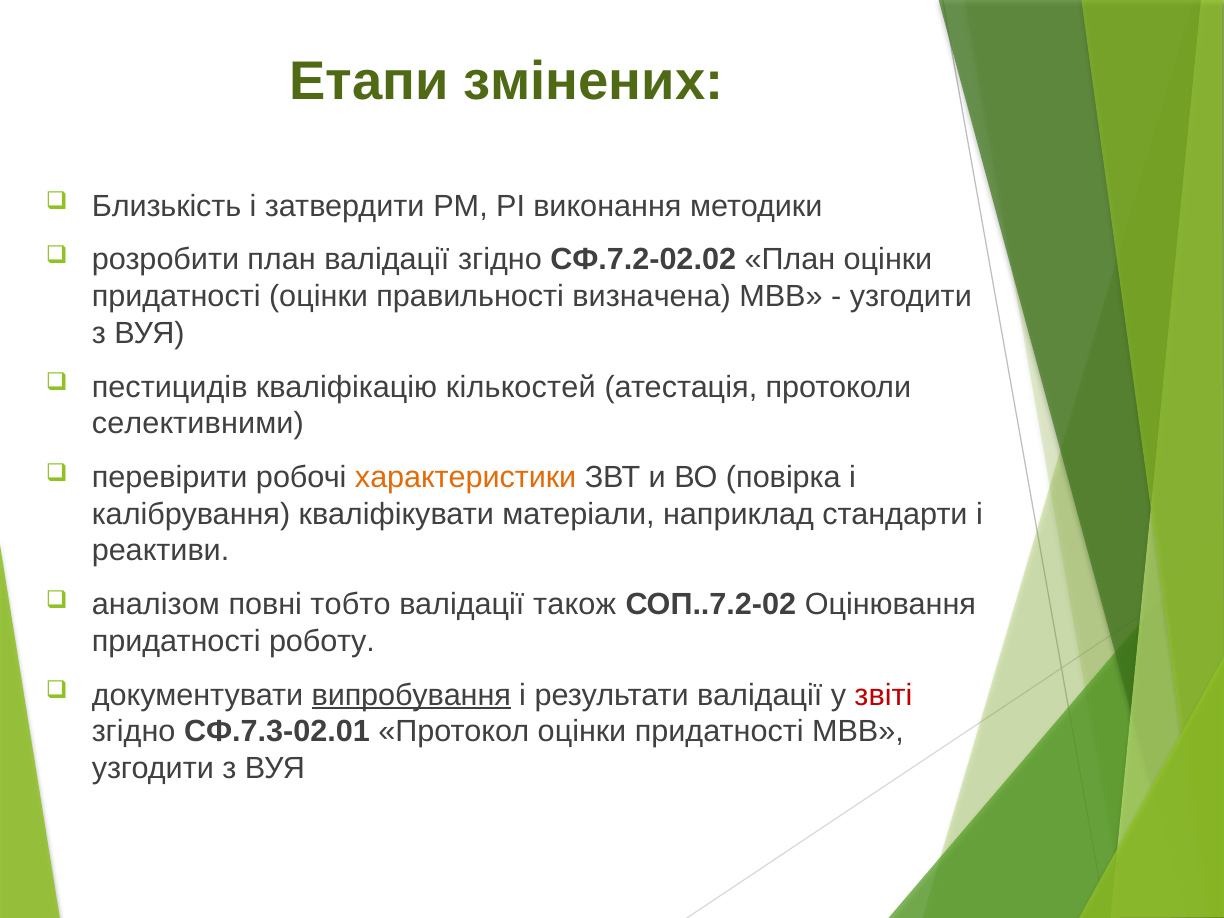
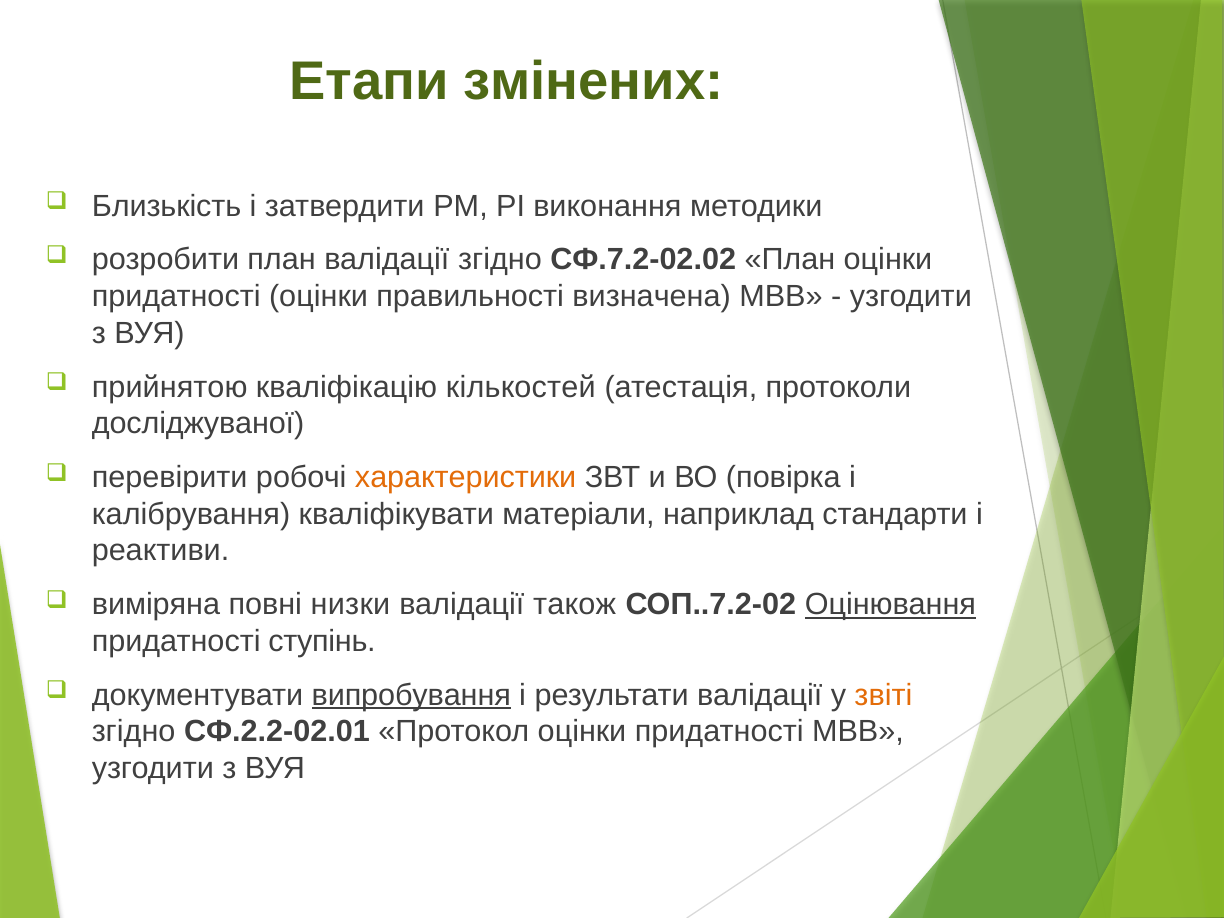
пестицидів: пестицидів -> прийнятою
селективними: селективними -> досліджуваної
аналізом: аналізом -> виміряна
тобто: тобто -> низки
Оцінювання underline: none -> present
роботу: роботу -> ступінь
звіті colour: red -> orange
СФ.7.3-02.01: СФ.7.3-02.01 -> СФ.2.2-02.01
